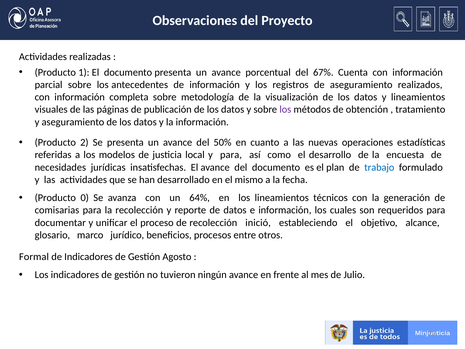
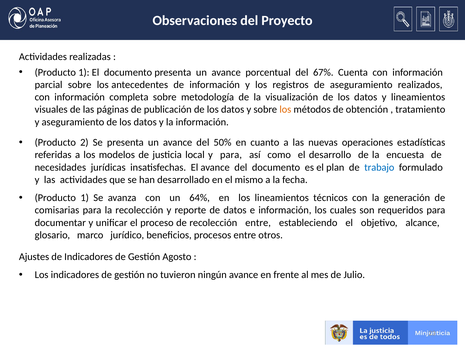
los at (285, 109) colour: purple -> orange
0 at (85, 198): 0 -> 1
recolección inició: inició -> entre
Formal: Formal -> Ajustes
